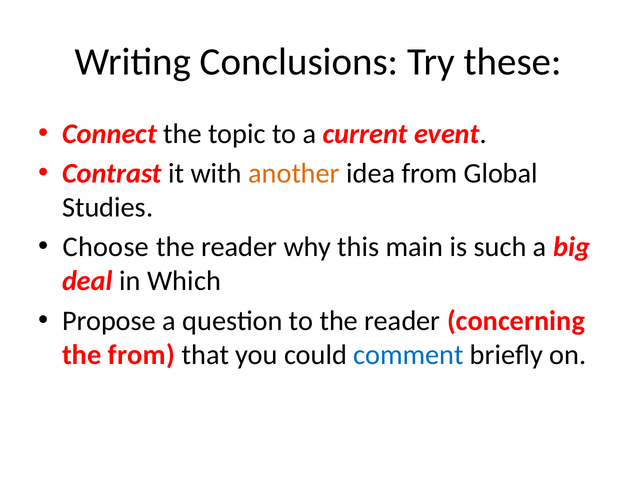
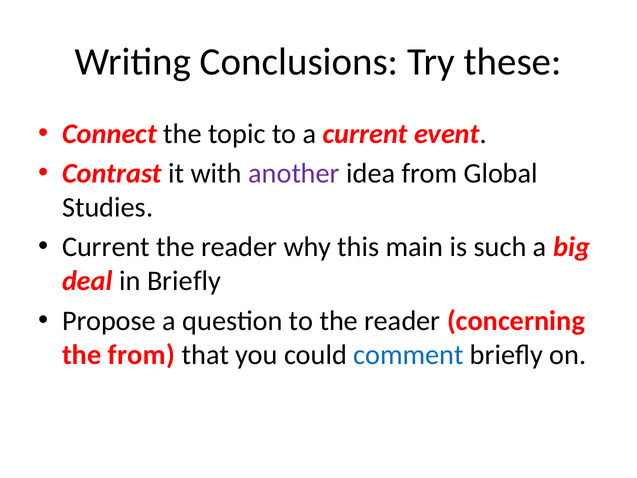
another colour: orange -> purple
Choose at (106, 247): Choose -> Current
in Which: Which -> Briefly
